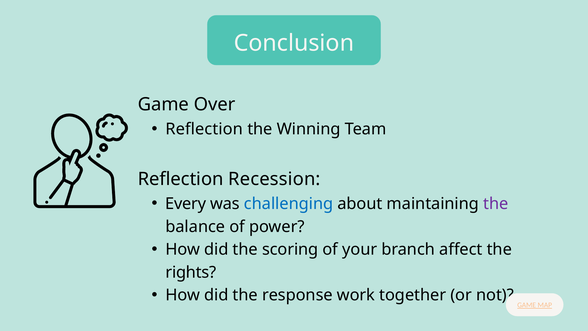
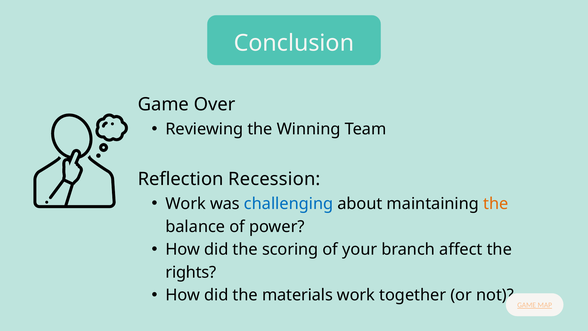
Reflection at (204, 129): Reflection -> Reviewing
Every at (186, 204): Every -> Work
the at (496, 204) colour: purple -> orange
response: response -> materials
